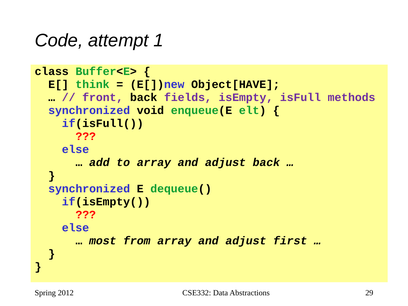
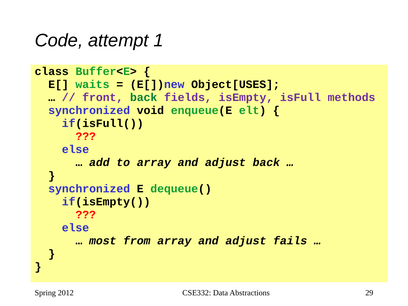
think: think -> waits
Object[HAVE: Object[HAVE -> Object[USES
back at (144, 97) colour: black -> green
first: first -> fails
